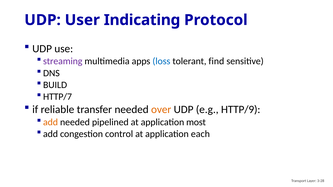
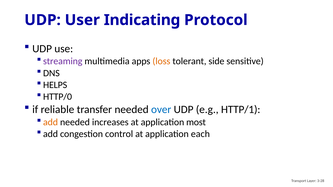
loss colour: blue -> orange
find: find -> side
BUILD: BUILD -> HELPS
HTTP/7: HTTP/7 -> HTTP/0
over colour: orange -> blue
HTTP/9: HTTP/9 -> HTTP/1
pipelined: pipelined -> increases
